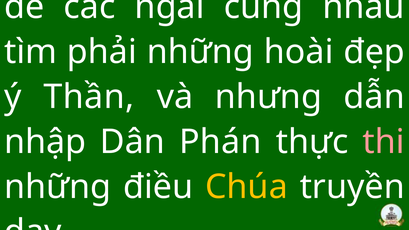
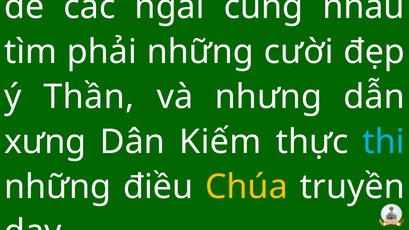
hoài: hoài -> cười
nhập: nhập -> xưng
Phán: Phán -> Kiếm
thi colour: pink -> light blue
